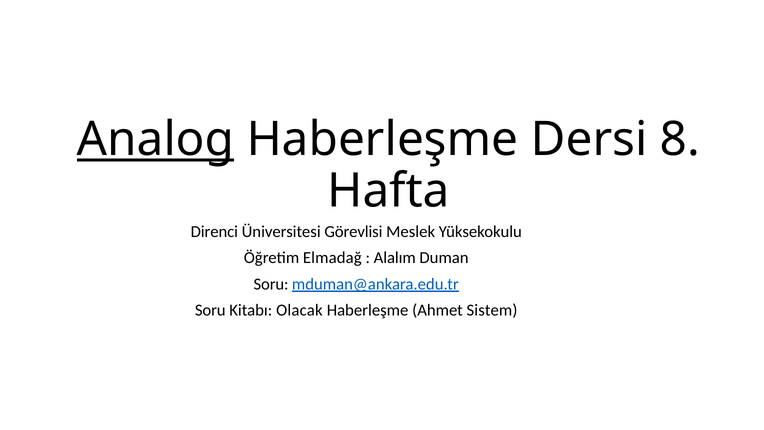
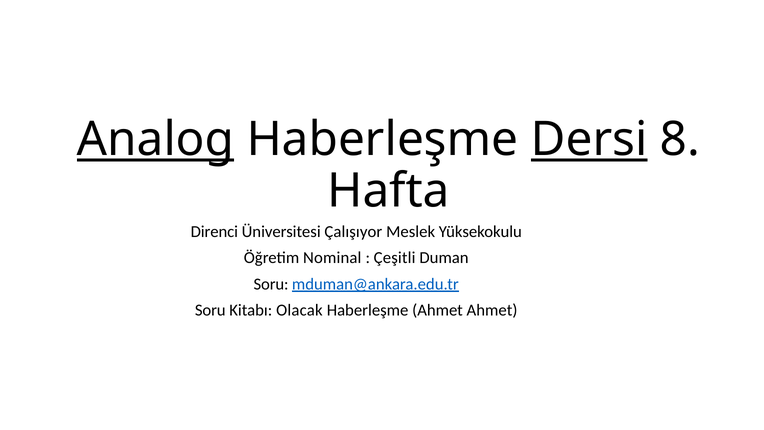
Dersi underline: none -> present
Görevlisi: Görevlisi -> Çalışıyor
Elmadağ: Elmadağ -> Nominal
Alalım: Alalım -> Çeşitli
Ahmet Sistem: Sistem -> Ahmet
